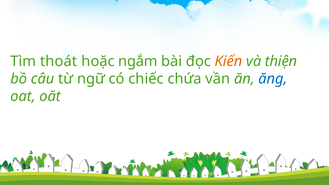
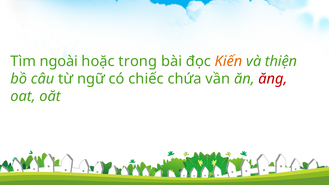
thoát: thoát -> ngoài
ngắm: ngắm -> trong
ăng colour: blue -> red
